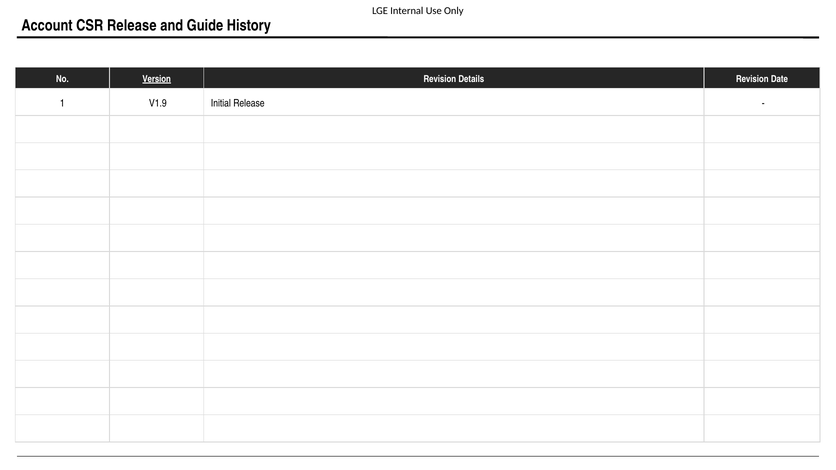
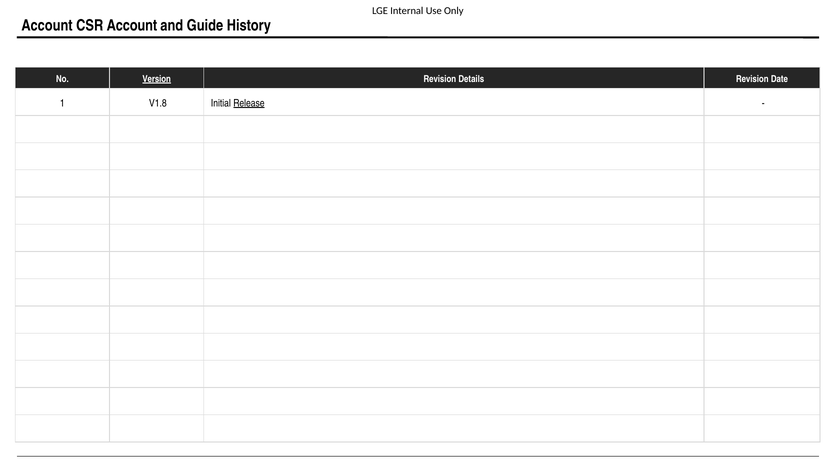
CSR Release: Release -> Account
V1.9: V1.9 -> V1.8
Release at (249, 103) underline: none -> present
